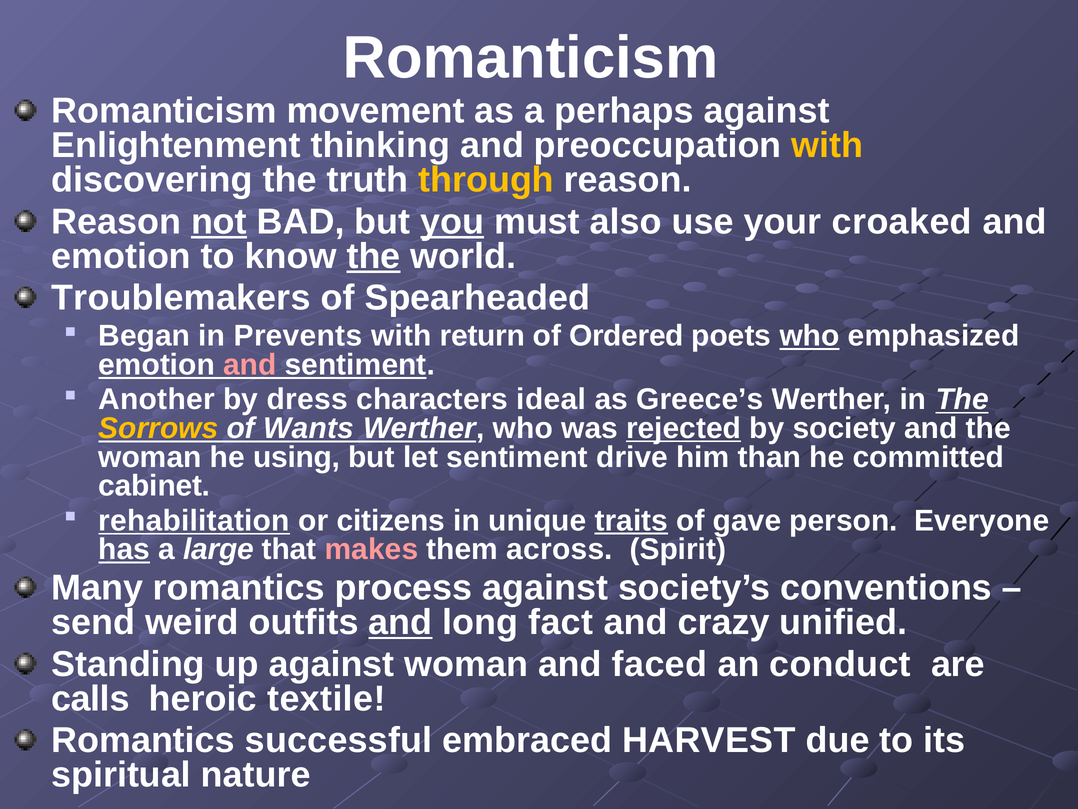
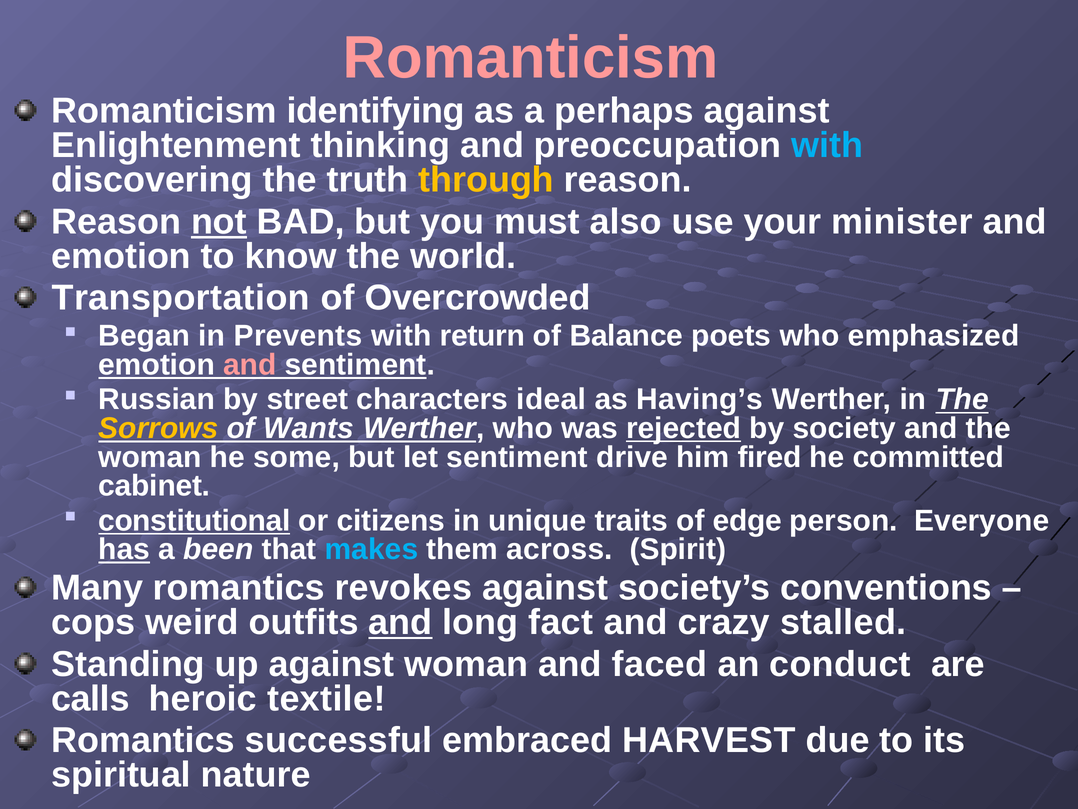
Romanticism at (531, 58) colour: white -> pink
movement: movement -> identifying
with at (827, 146) colour: yellow -> light blue
you underline: present -> none
croaked: croaked -> minister
the at (373, 256) underline: present -> none
Troublemakers: Troublemakers -> Transportation
Spearheaded: Spearheaded -> Overcrowded
Ordered: Ordered -> Balance
who at (809, 336) underline: present -> none
Another: Another -> Russian
dress: dress -> street
Greece’s: Greece’s -> Having’s
using: using -> some
than: than -> fired
rehabilitation: rehabilitation -> constitutional
traits underline: present -> none
gave: gave -> edge
large: large -> been
makes colour: pink -> light blue
process: process -> revokes
send: send -> cops
unified: unified -> stalled
